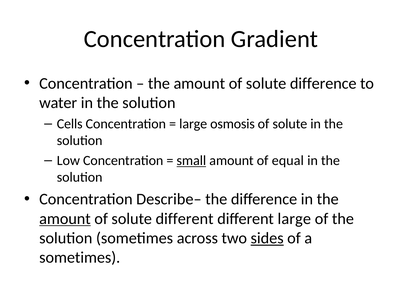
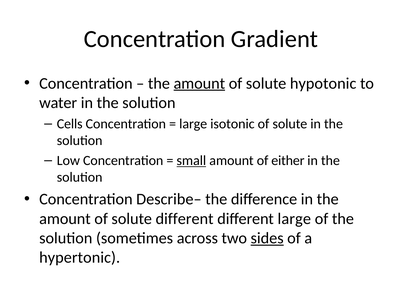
amount at (199, 83) underline: none -> present
solute difference: difference -> hypotonic
osmosis: osmosis -> isotonic
equal: equal -> either
amount at (65, 218) underline: present -> none
sometimes at (80, 257): sometimes -> hypertonic
